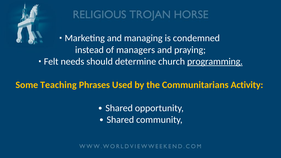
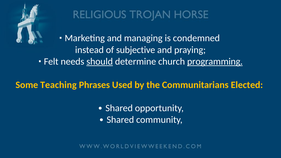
managers: managers -> subjective
should underline: none -> present
Activity: Activity -> Elected
